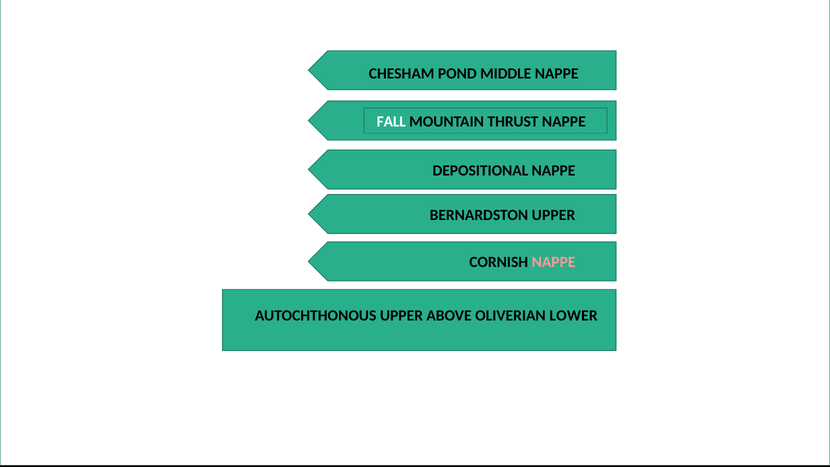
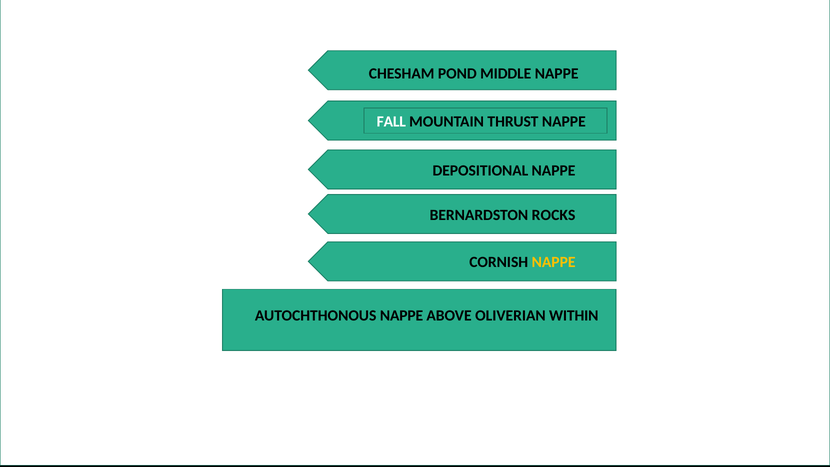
BERNARDSTON UPPER: UPPER -> ROCKS
NAPPE at (554, 262) colour: pink -> yellow
AUTOCHTHONOUS UPPER: UPPER -> NAPPE
LOWER: LOWER -> WITHIN
